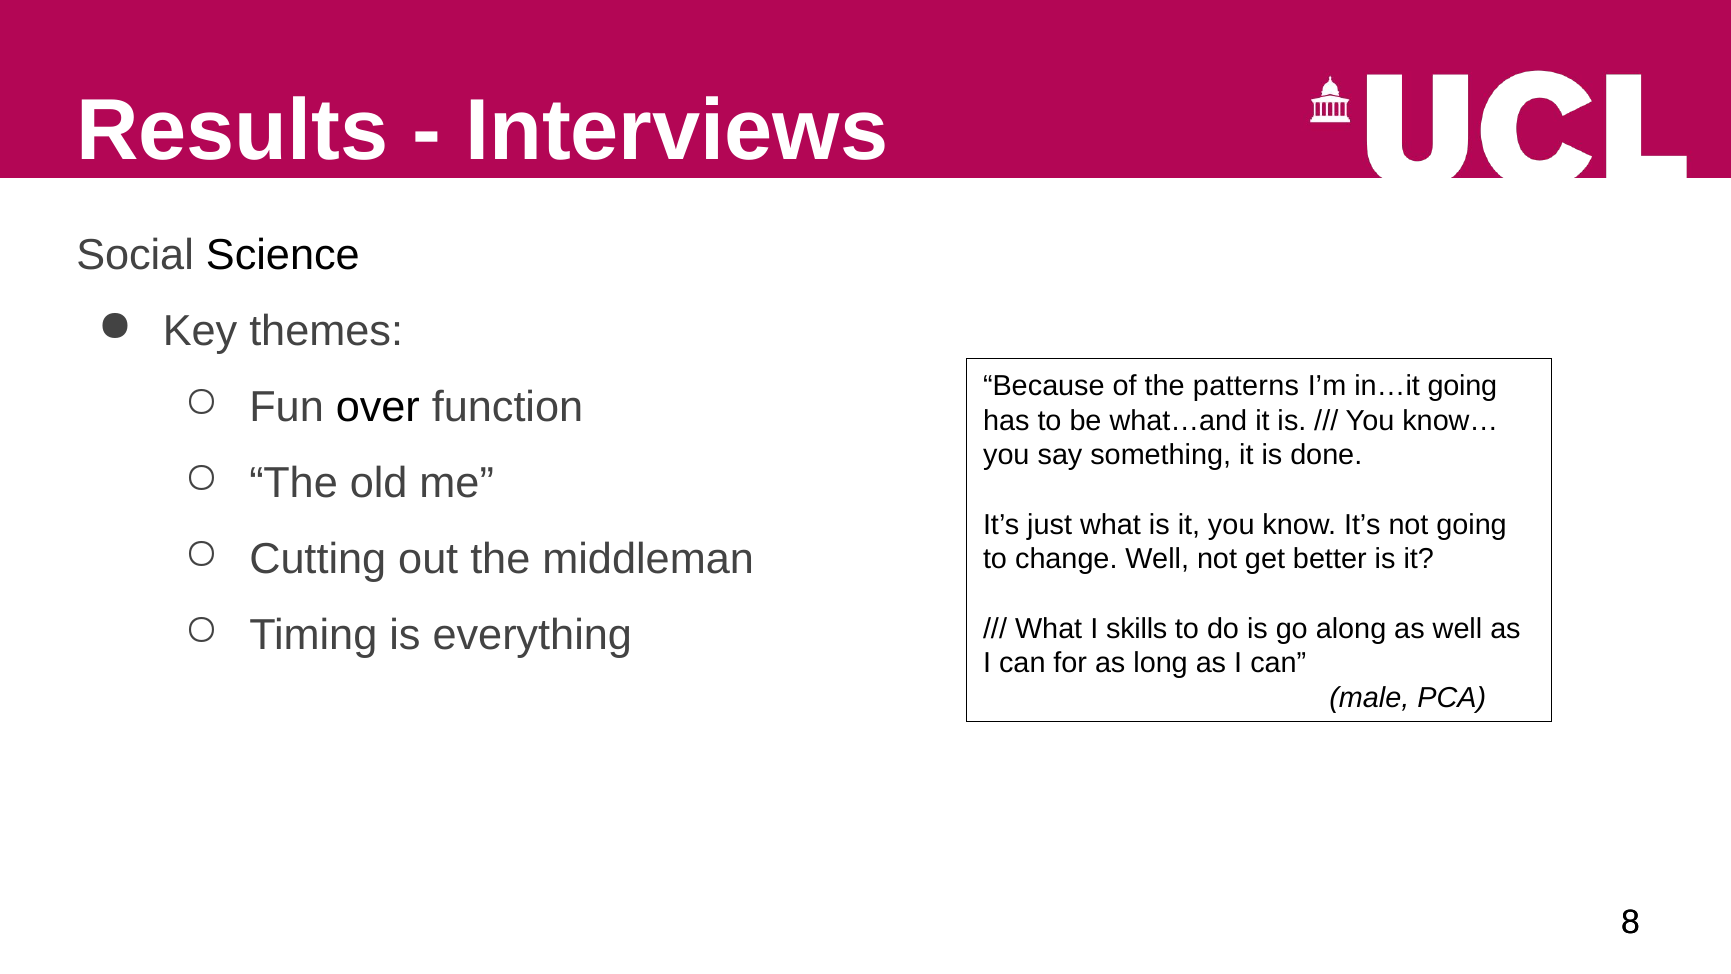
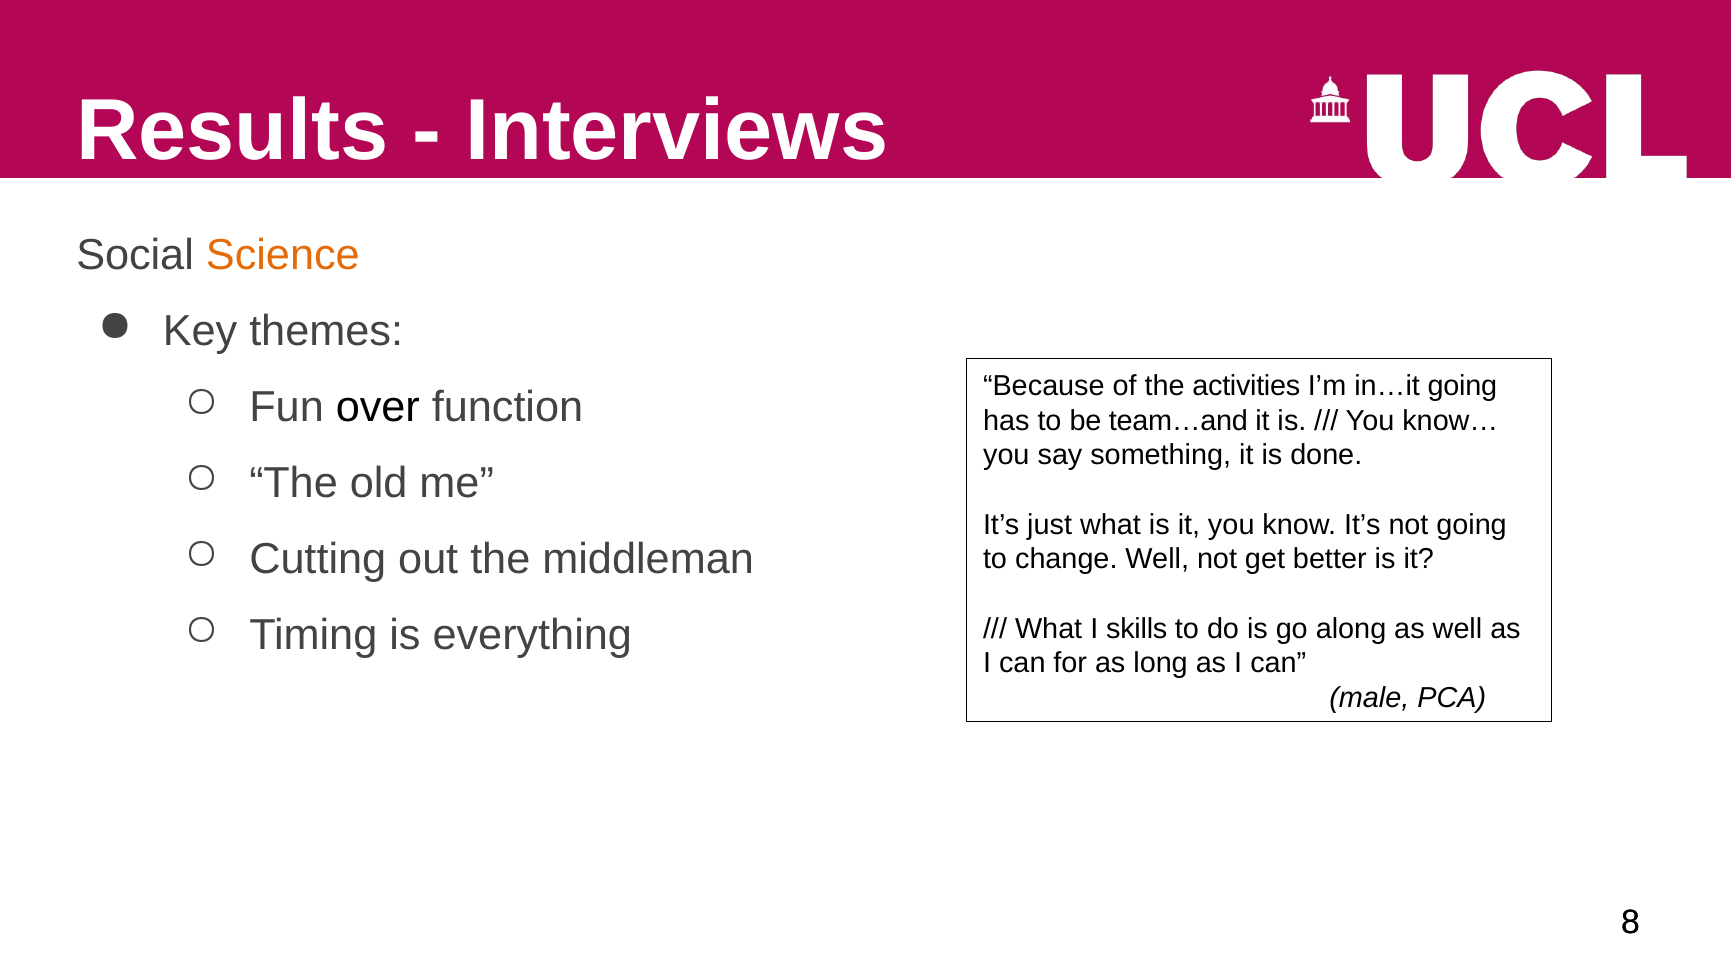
Science colour: black -> orange
patterns: patterns -> activities
what…and: what…and -> team…and
